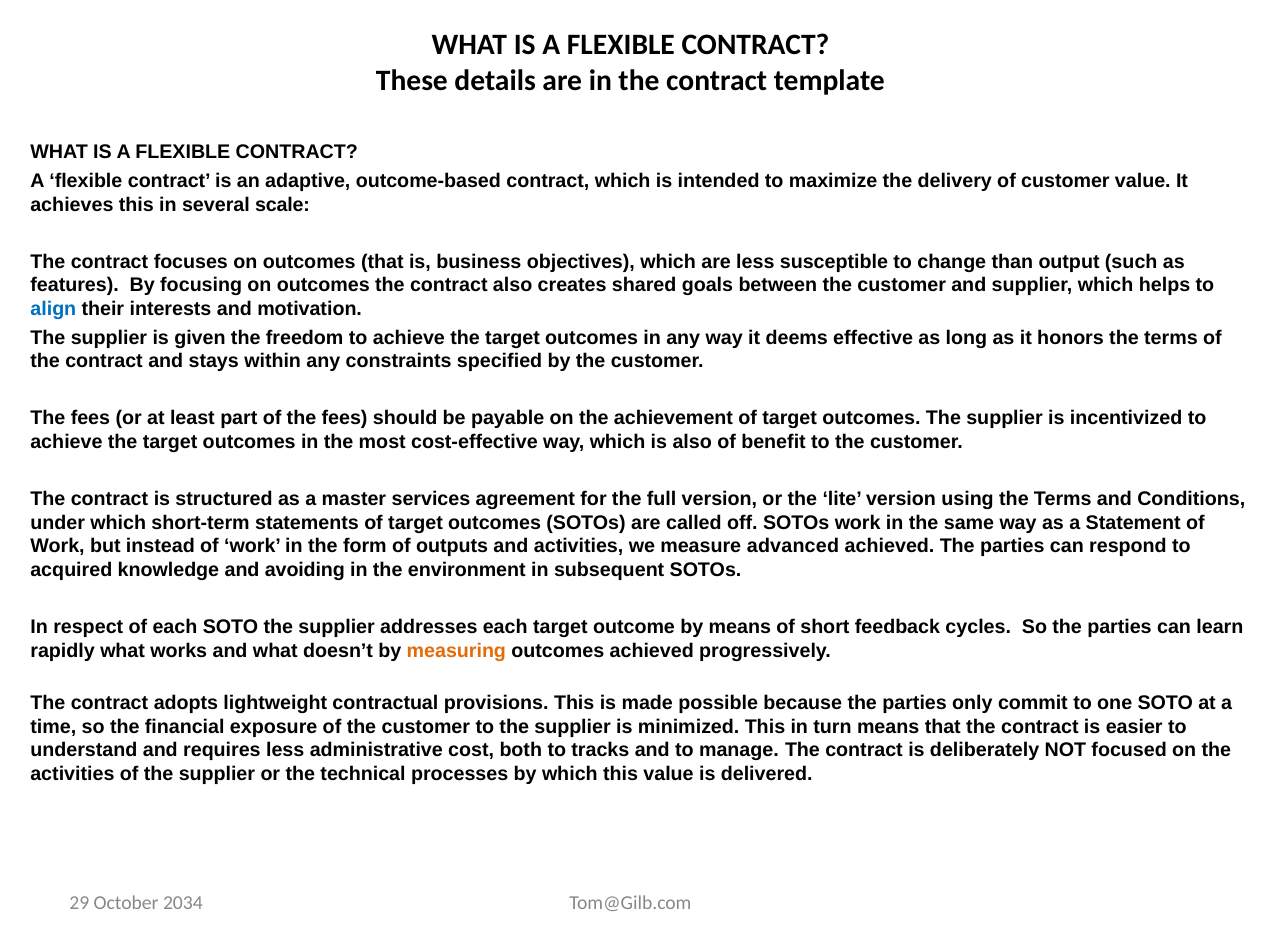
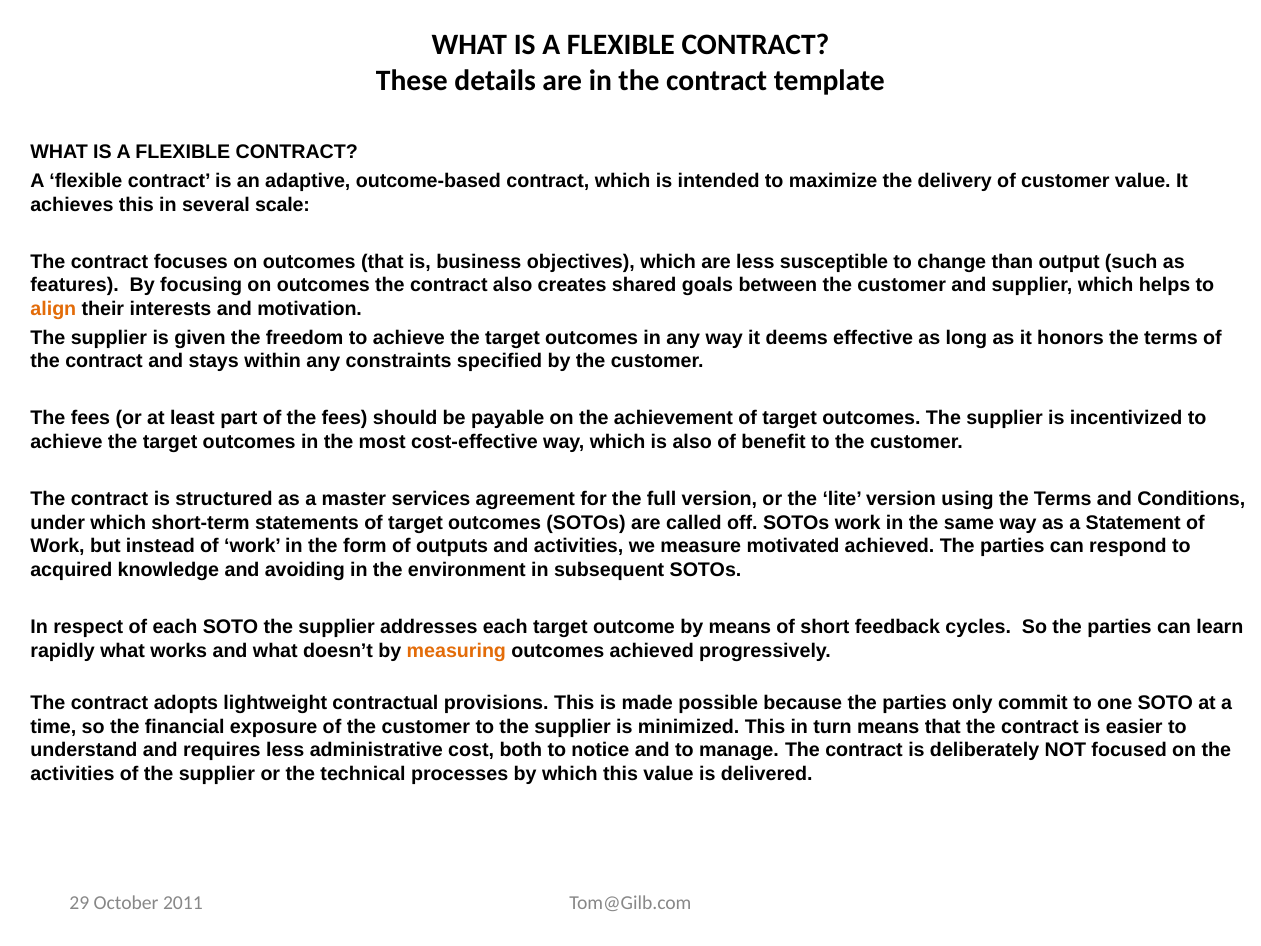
align colour: blue -> orange
advanced: advanced -> motivated
tracks: tracks -> notice
2034: 2034 -> 2011
